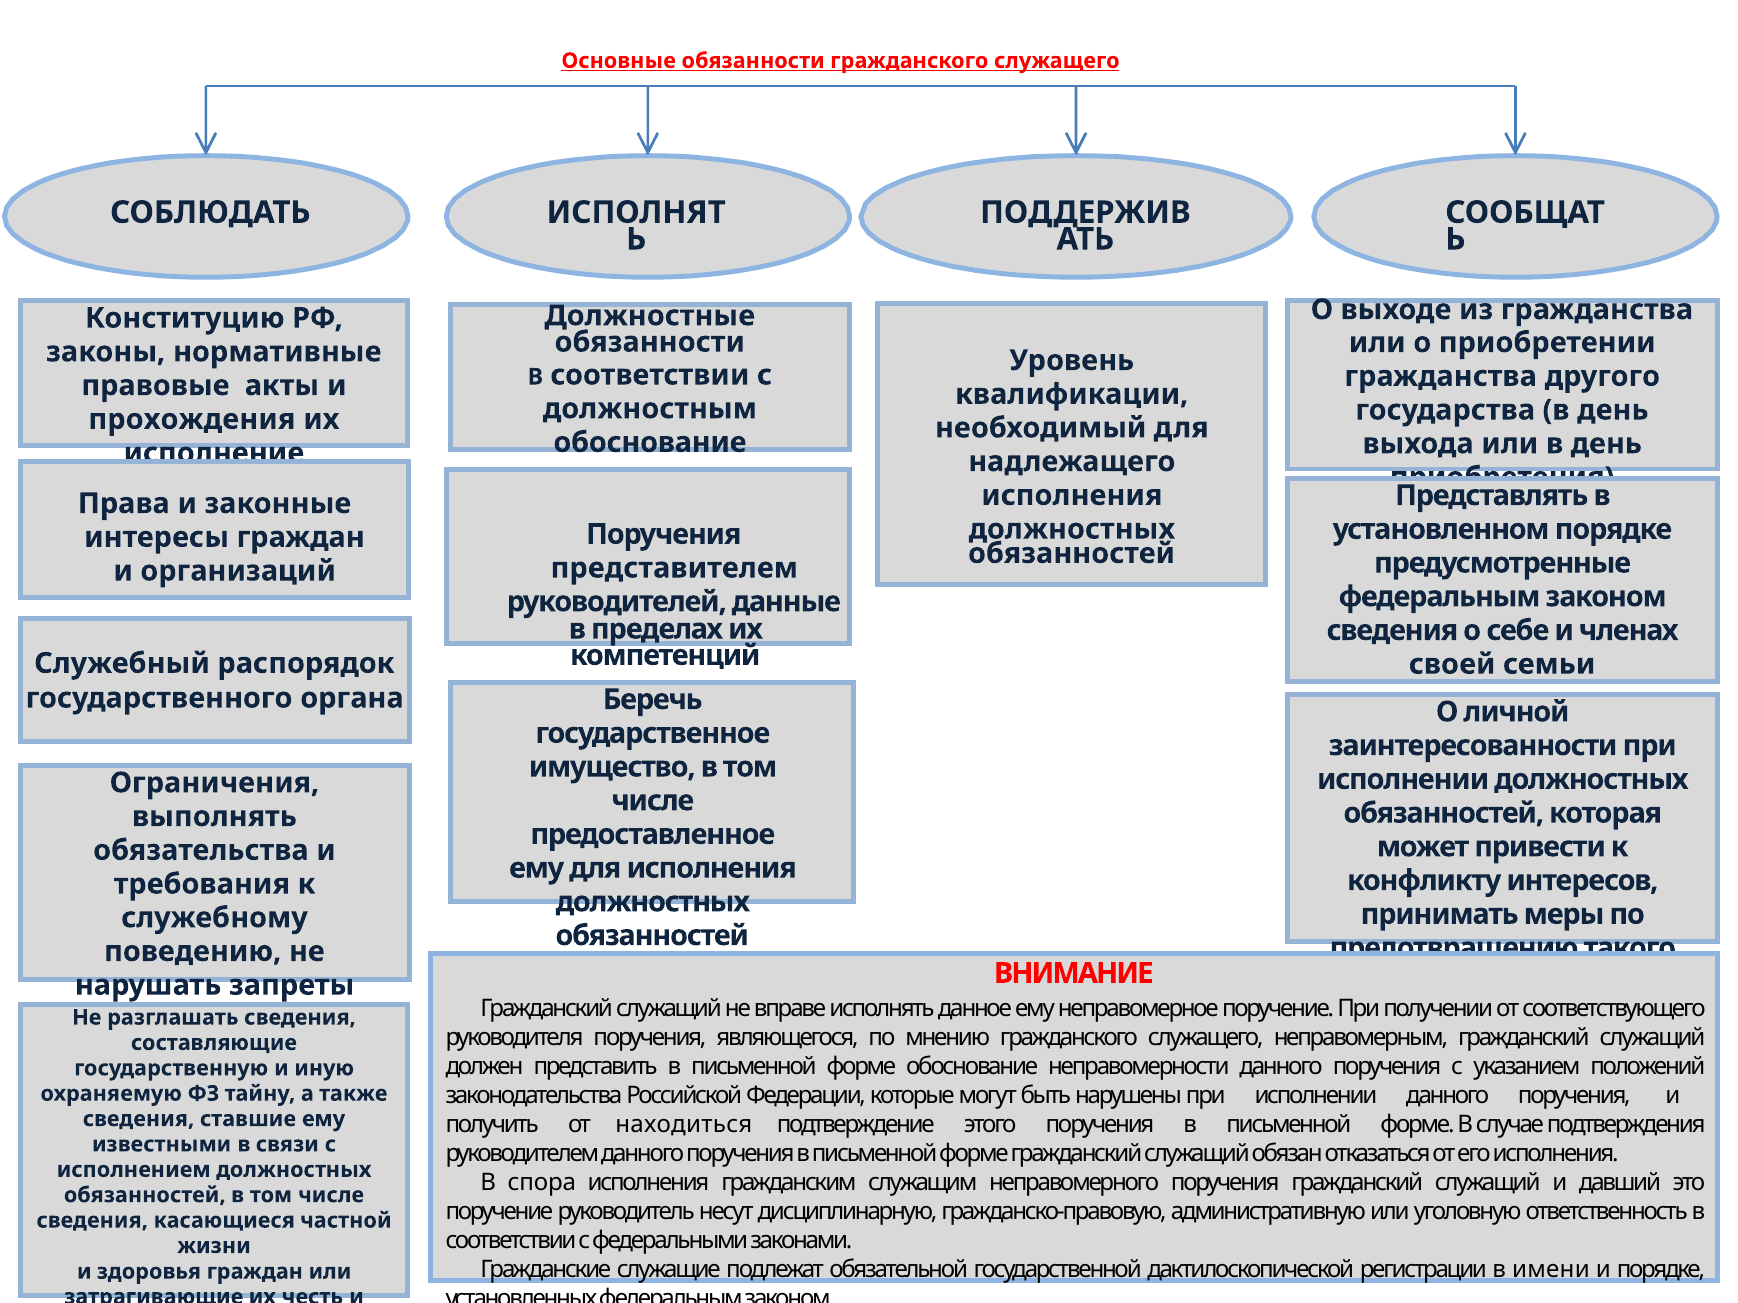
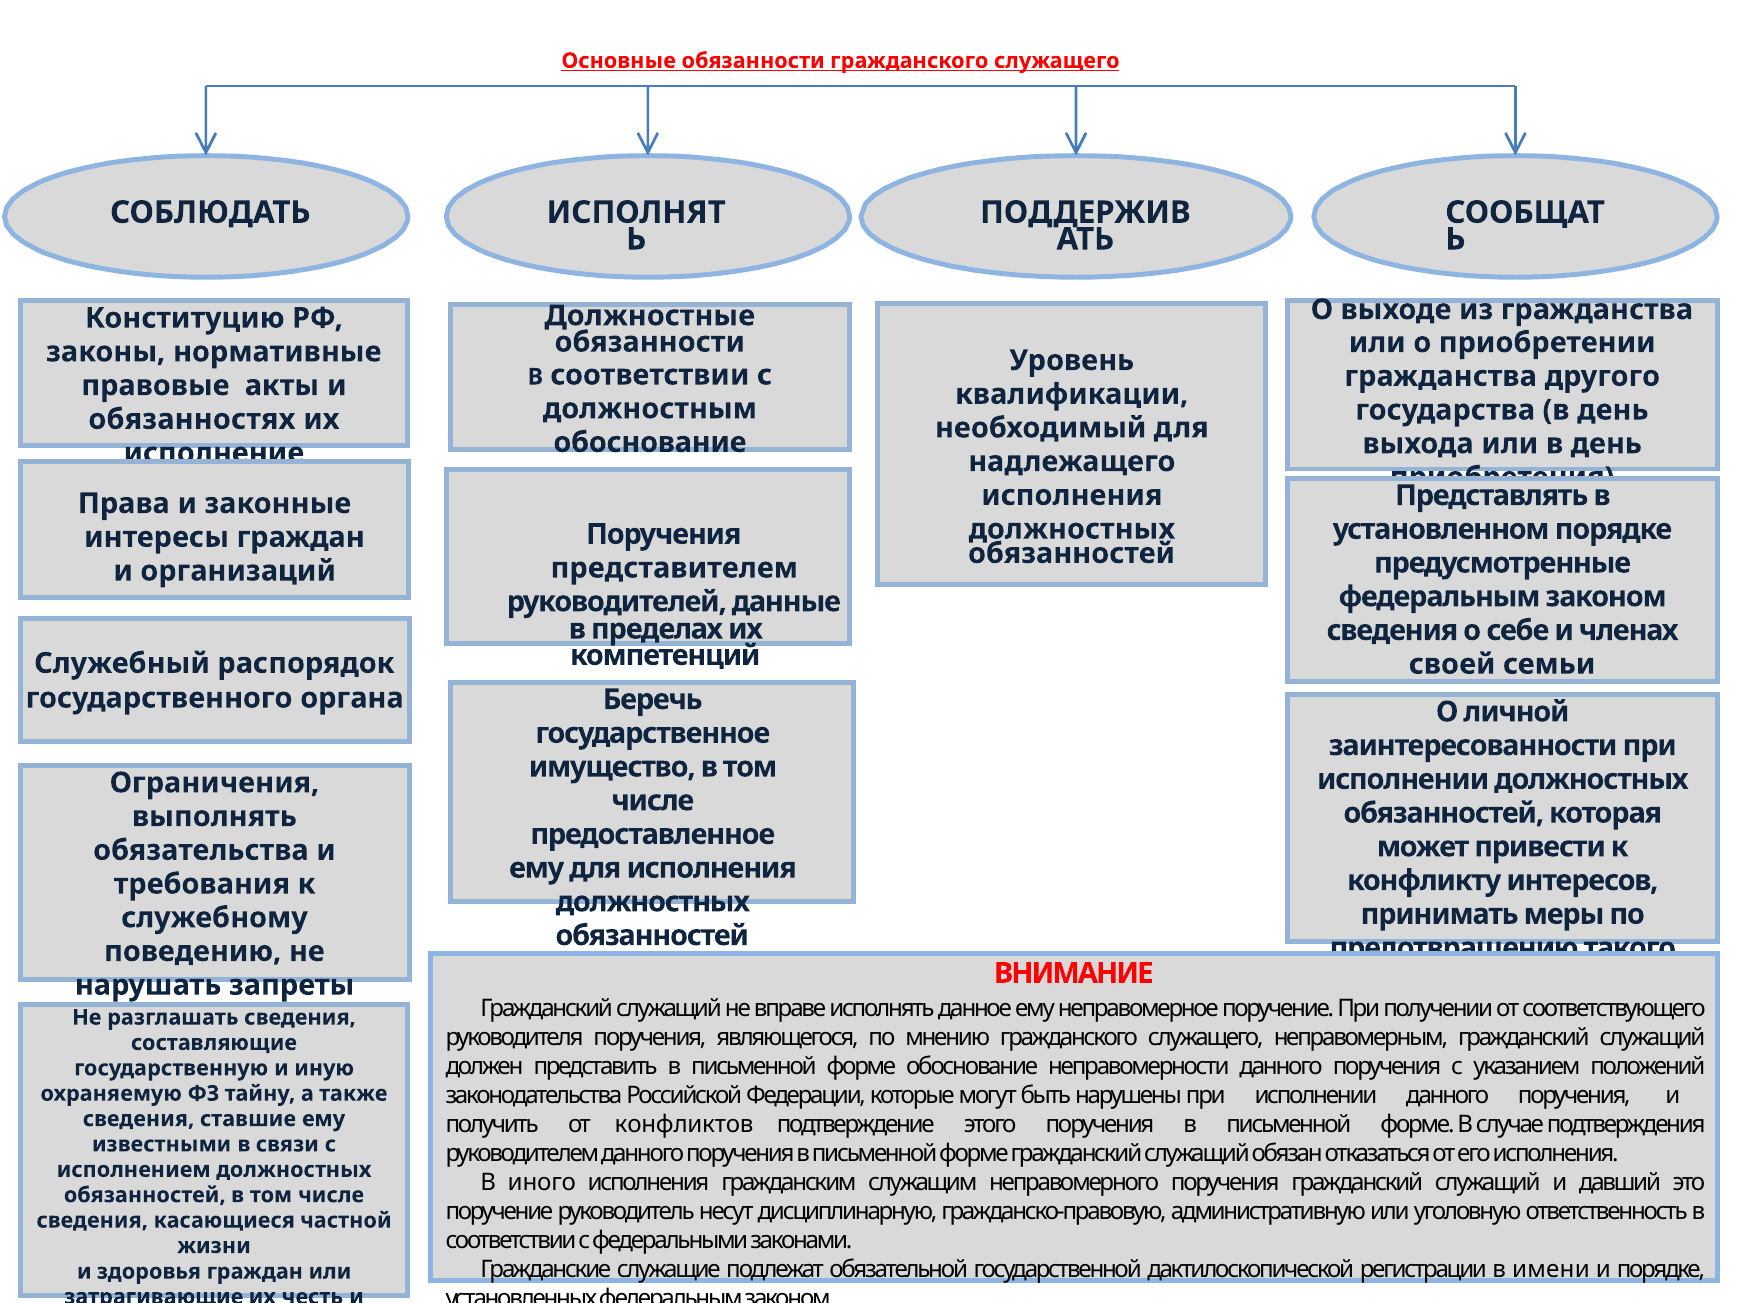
прохождения: прохождения -> обязанностях
находиться: находиться -> конфликтов
спора: спора -> иного
